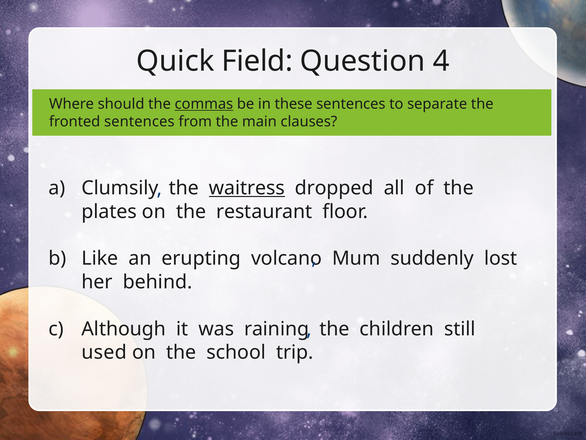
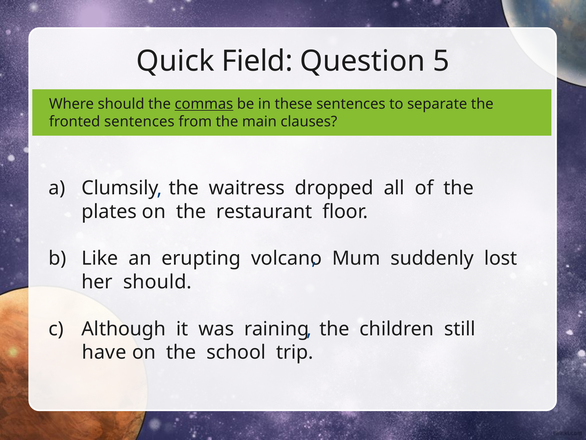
4: 4 -> 5
waitress underline: present -> none
her behind: behind -> should
used: used -> have
